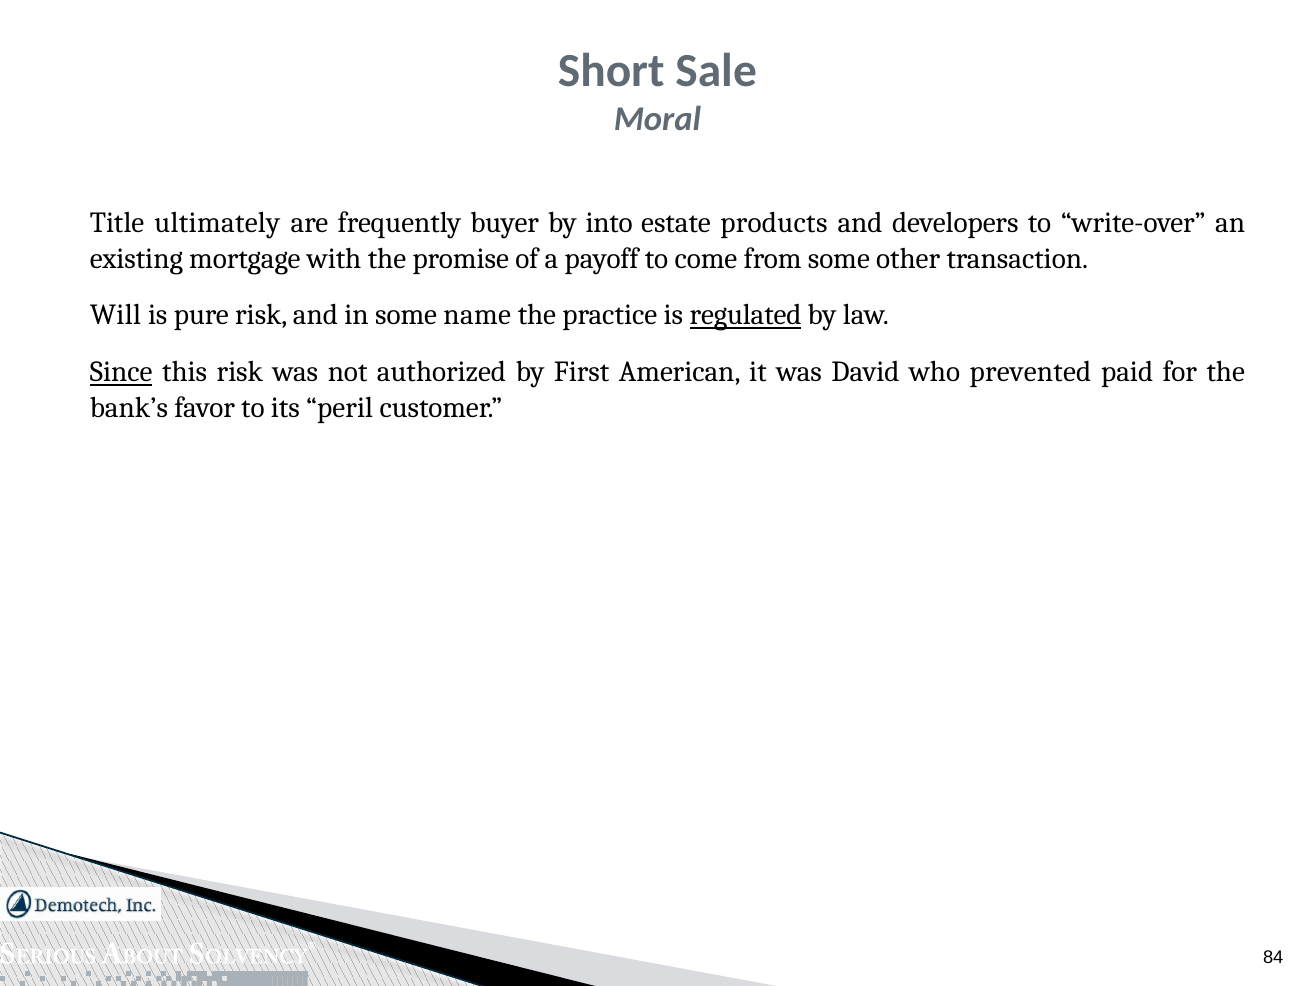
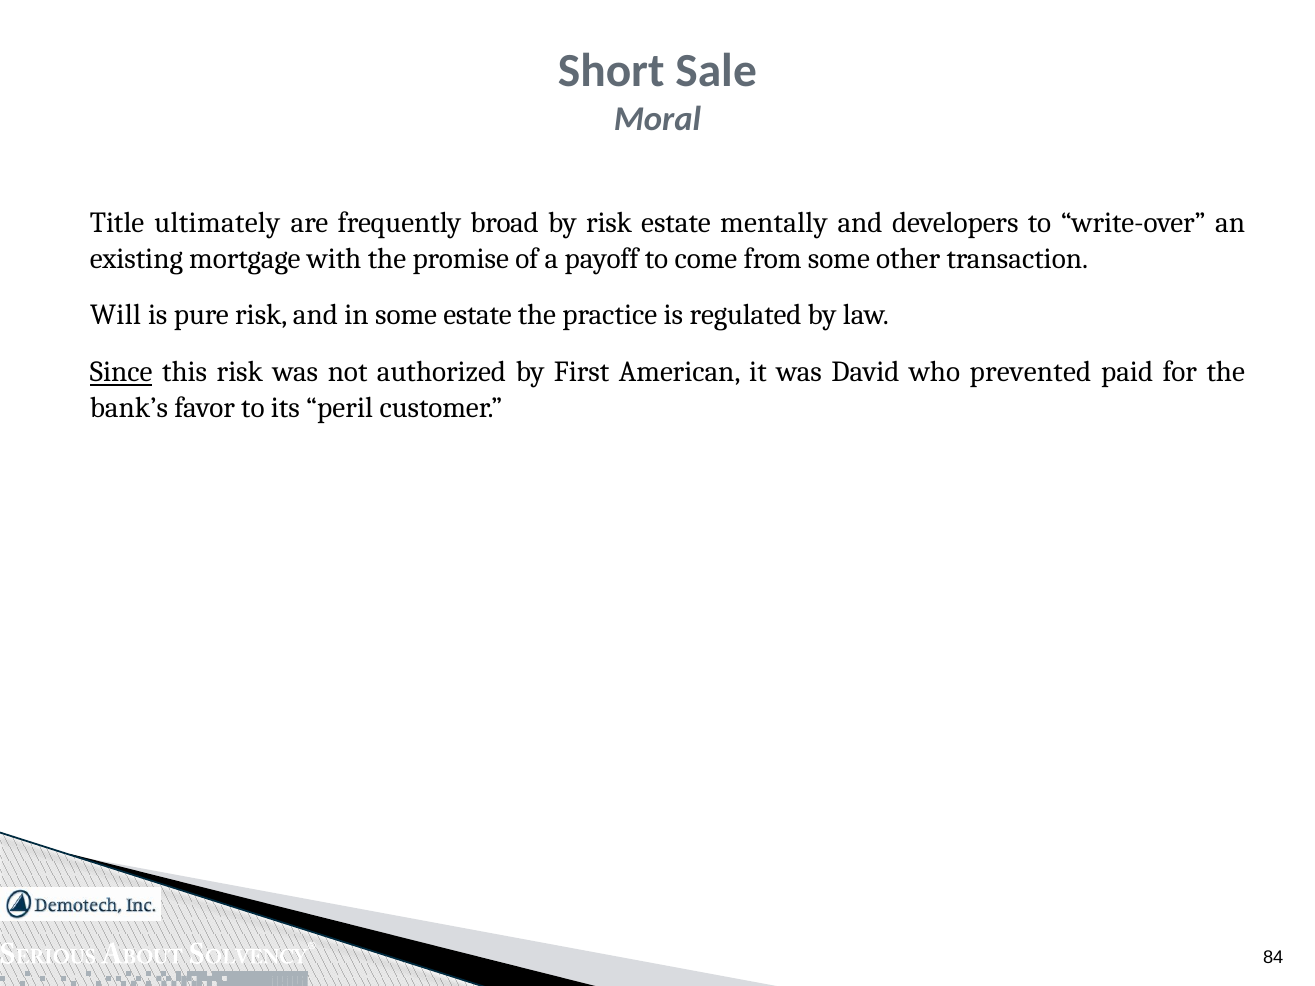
buyer: buyer -> broad
by into: into -> risk
products: products -> mentally
some name: name -> estate
regulated underline: present -> none
